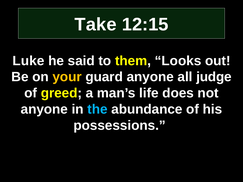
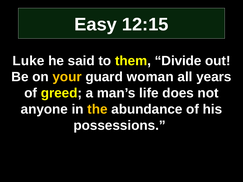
Take: Take -> Easy
Looks: Looks -> Divide
guard anyone: anyone -> woman
judge: judge -> years
the colour: light blue -> yellow
